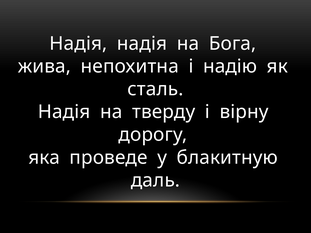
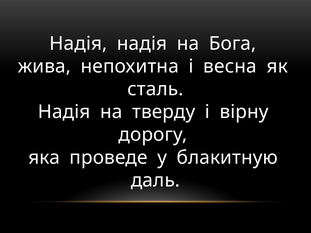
надію: надію -> весна
